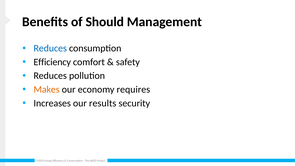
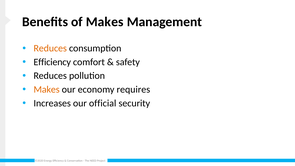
of Should: Should -> Makes
Reduces at (50, 48) colour: blue -> orange
results: results -> official
